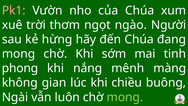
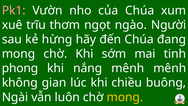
trời: trời -> trĩu
mênh màng: màng -> mênh
mong at (125, 97) colour: light green -> yellow
